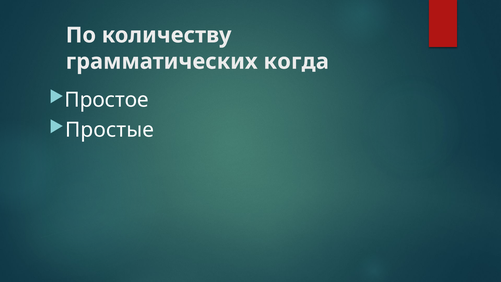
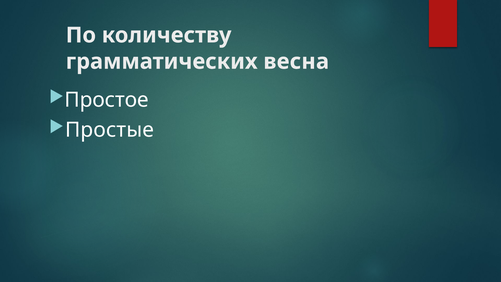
когда: когда -> весна
